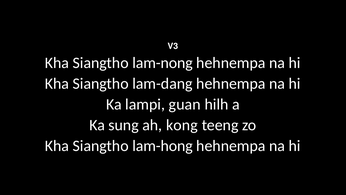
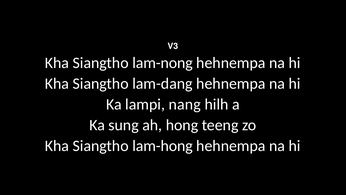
guan: guan -> nang
kong: kong -> hong
